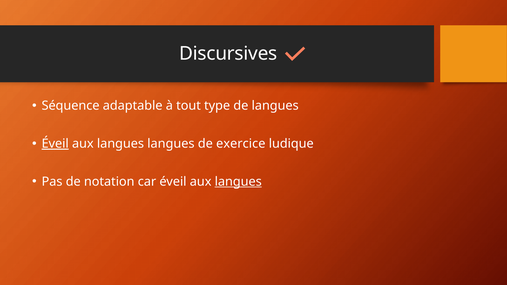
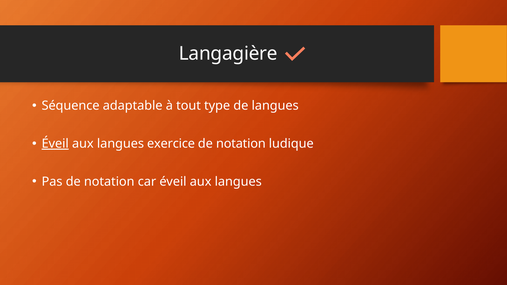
Discursives: Discursives -> Langagière
langues langues: langues -> exercice
exercice at (241, 144): exercice -> notation
langues at (238, 182) underline: present -> none
